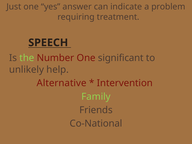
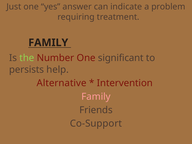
SPEECH at (48, 43): SPEECH -> FAMILY
unlikely: unlikely -> persists
Family at (96, 97) colour: light green -> pink
Co-National: Co-National -> Co-Support
